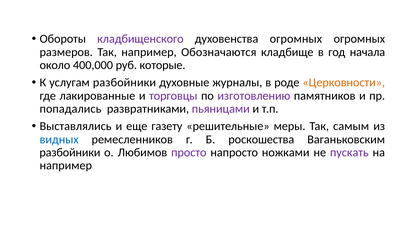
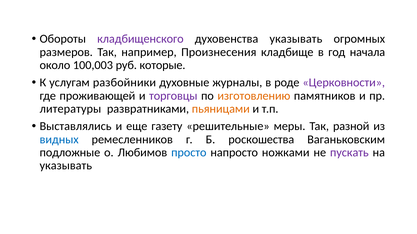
духовенства огромных: огромных -> указывать
Обозначаются: Обозначаются -> Произнесения
400,000: 400,000 -> 100,003
Церковности colour: orange -> purple
лакированные: лакированные -> проживающей
изготовлению colour: purple -> orange
попадались: попадались -> литературы
пьяницами colour: purple -> orange
самым: самым -> разной
разбойники at (70, 153): разбойники -> подложные
просто colour: purple -> blue
например at (66, 166): например -> указывать
